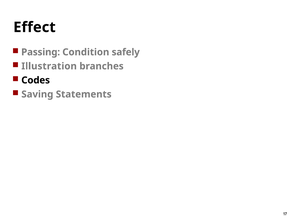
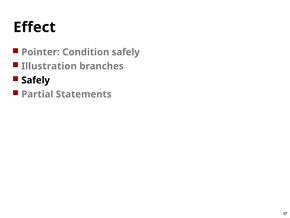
Passing: Passing -> Pointer
Codes at (36, 80): Codes -> Safely
Saving: Saving -> Partial
